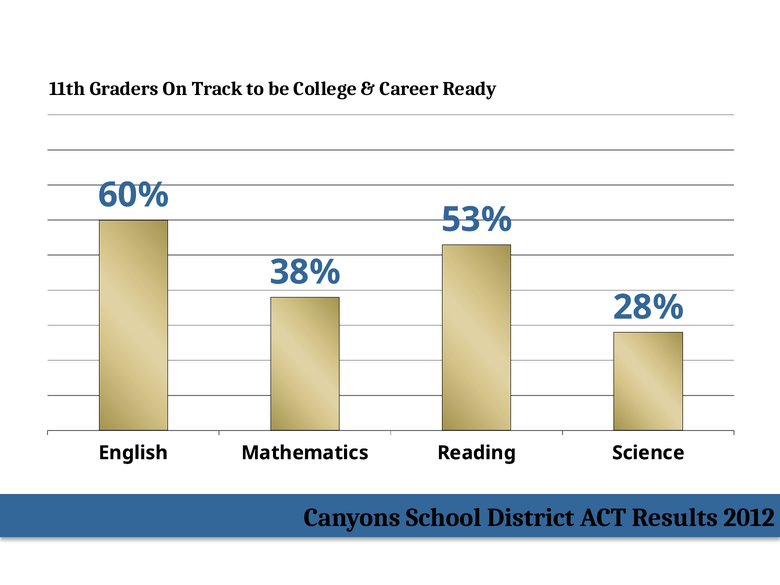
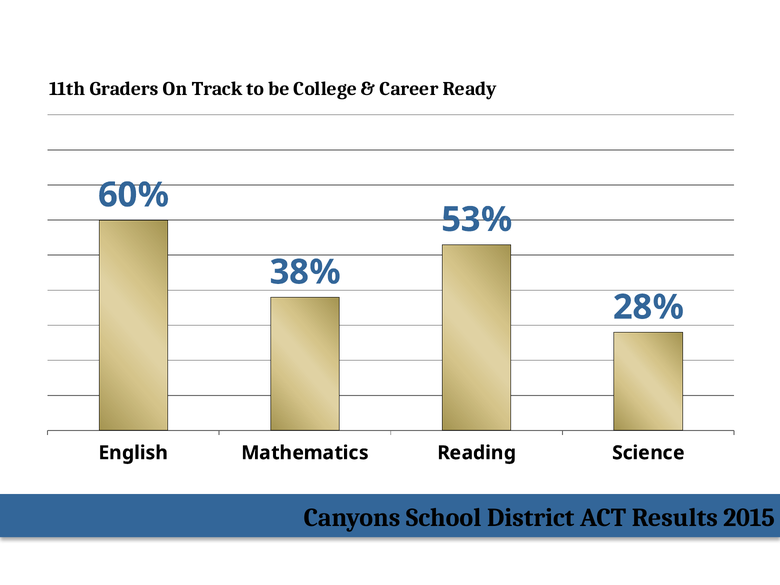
2012: 2012 -> 2015
